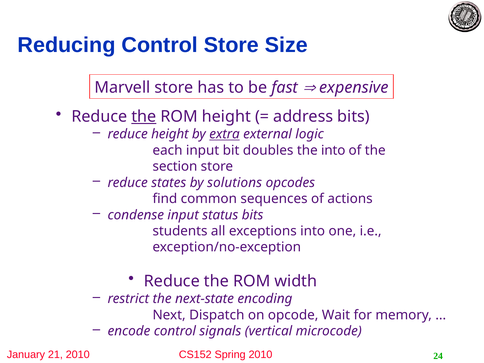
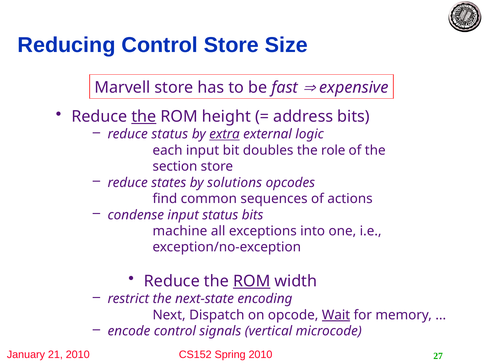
reduce height: height -> status
the into: into -> role
students: students -> machine
ROM at (252, 281) underline: none -> present
Wait underline: none -> present
24: 24 -> 27
